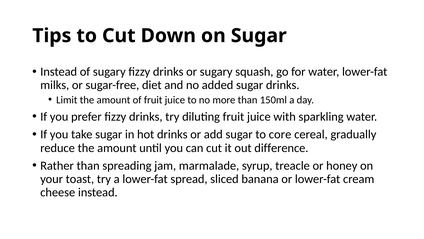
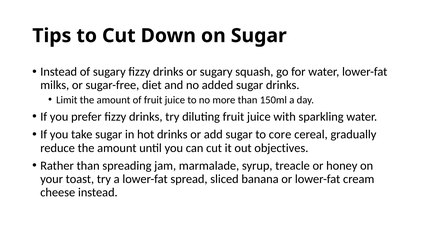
difference: difference -> objectives
